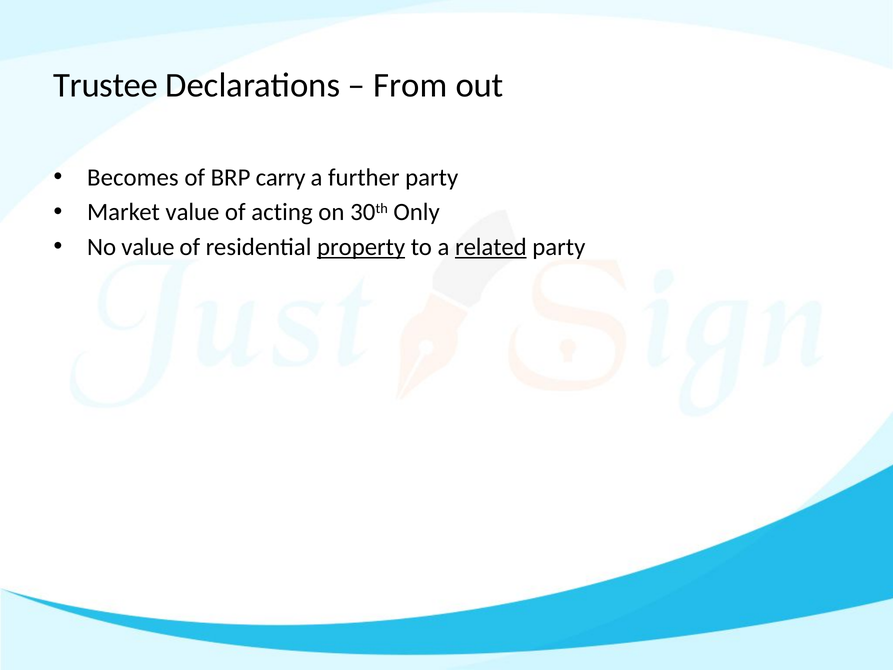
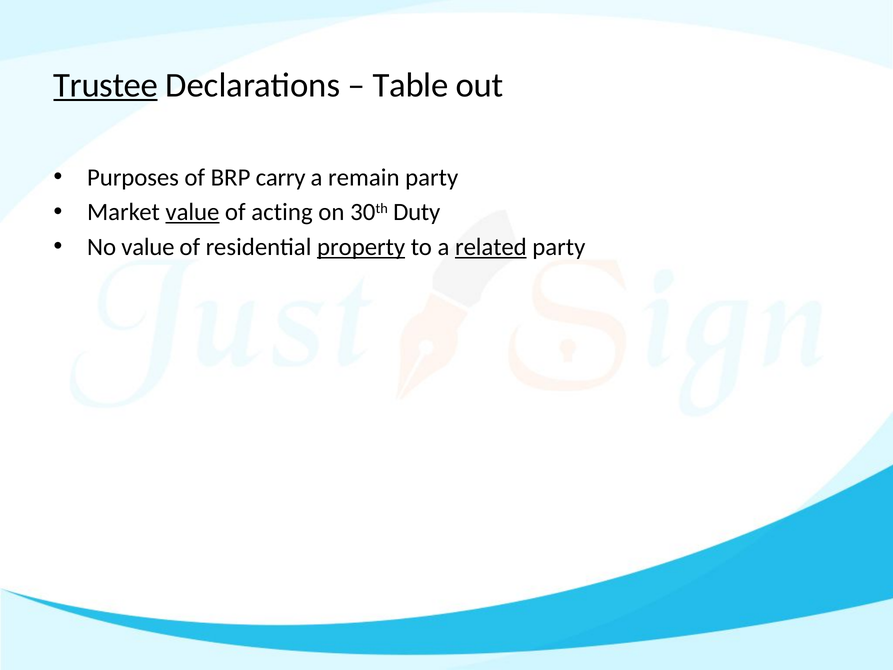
Trustee underline: none -> present
From: From -> Table
Becomes: Becomes -> Purposes
further: further -> remain
value at (192, 212) underline: none -> present
Only: Only -> Duty
